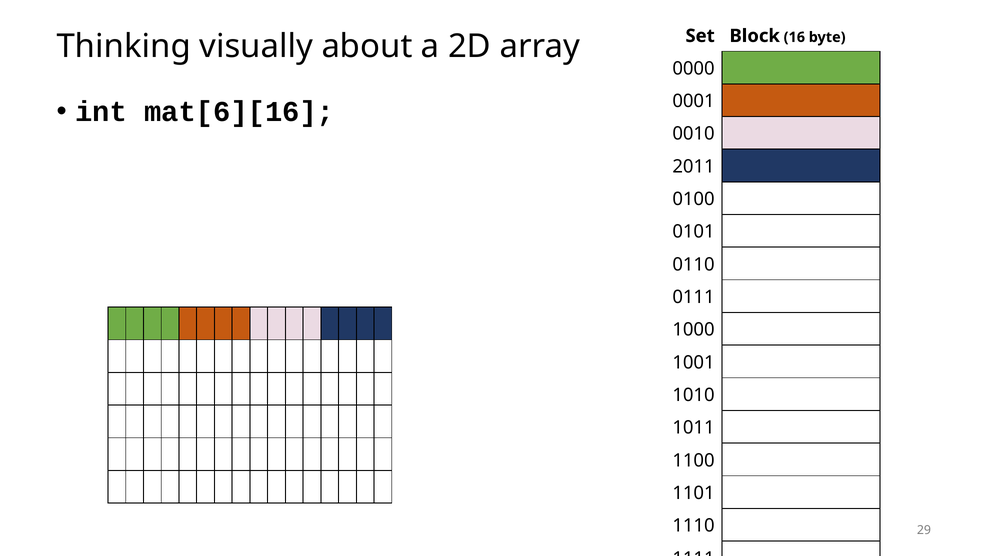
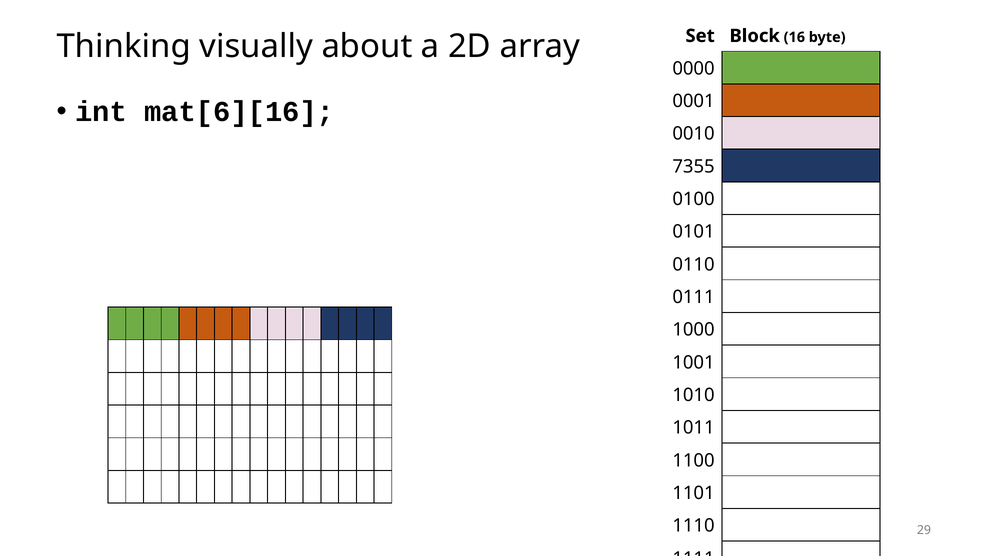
2011: 2011 -> 7355
